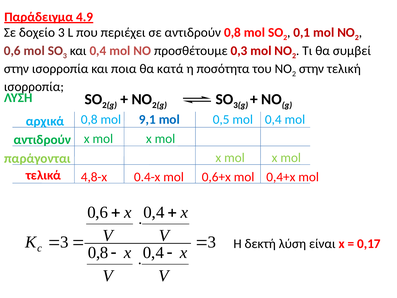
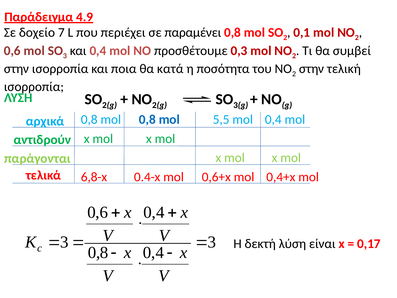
δοχείο 3: 3 -> 7
σε αντιδρούν: αντιδρούν -> παραμένει
mol 9,1: 9,1 -> 0,8
0,5: 0,5 -> 5,5
4,8-x: 4,8-x -> 6,8-x
